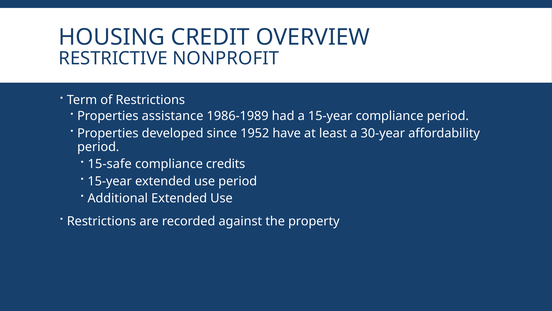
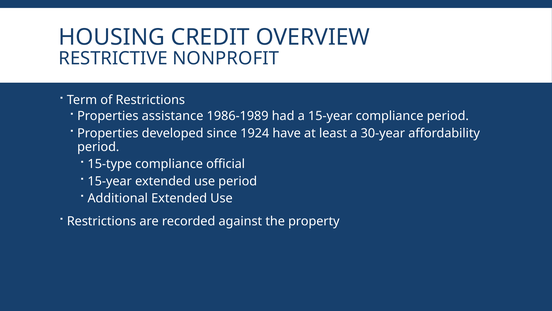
1952: 1952 -> 1924
15-safe: 15-safe -> 15-type
credits: credits -> official
